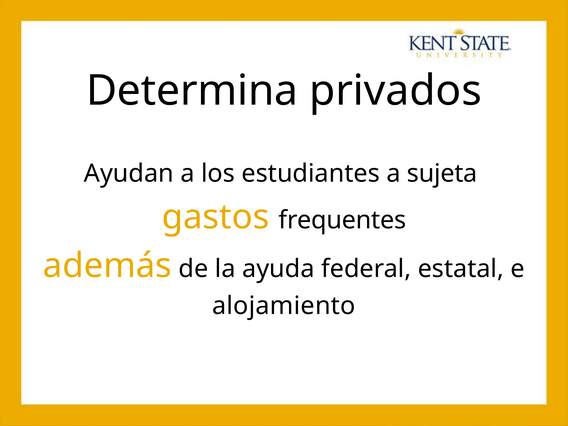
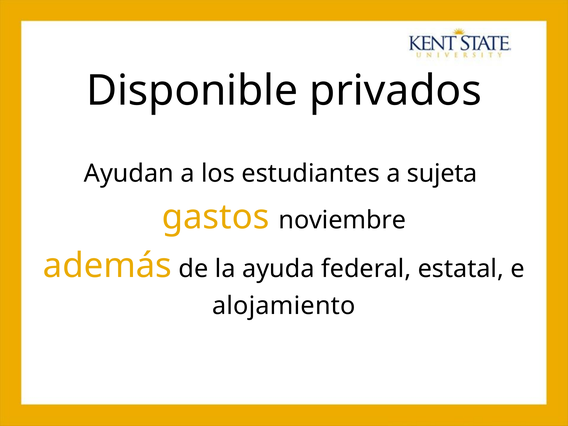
Determina: Determina -> Disponible
frequentes: frequentes -> noviembre
